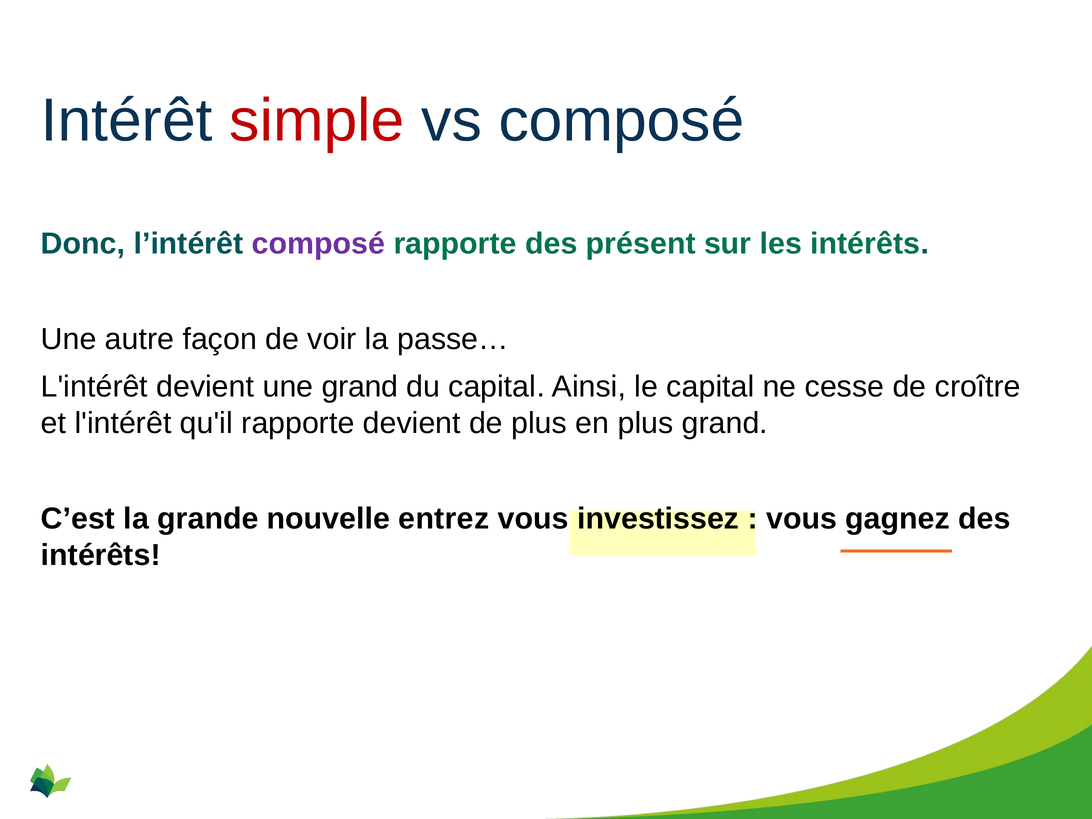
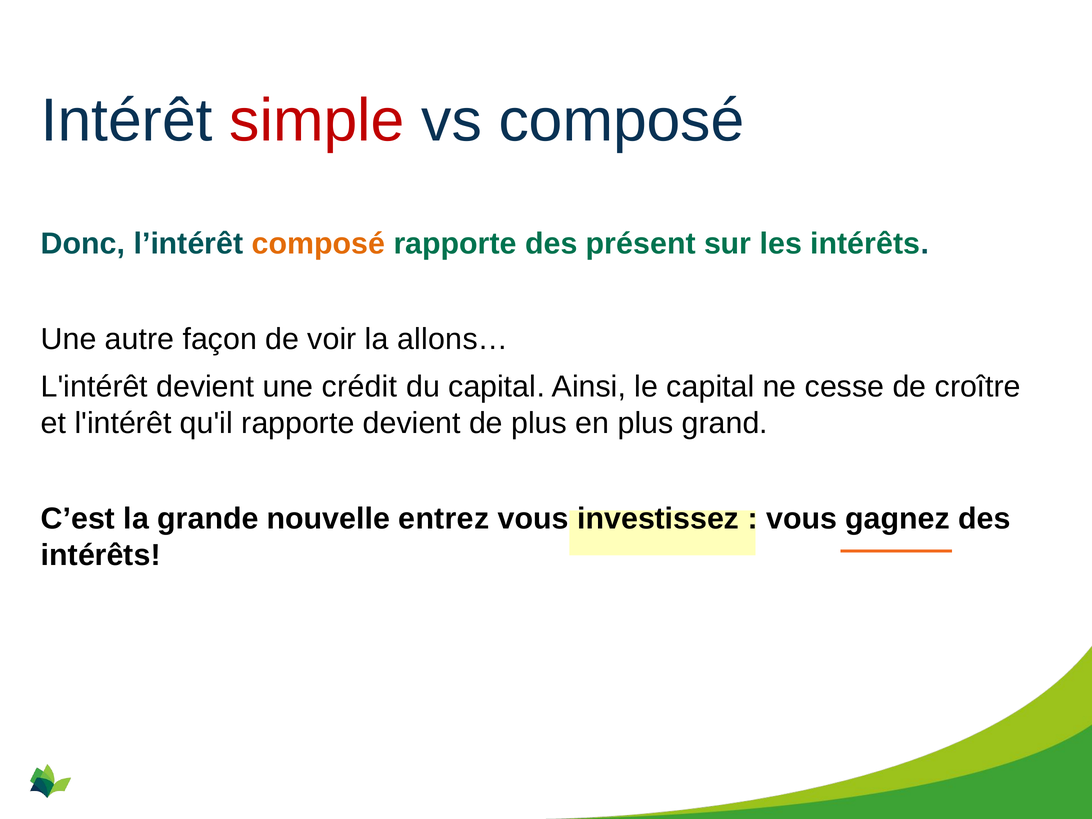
composé at (318, 244) colour: purple -> orange
passe…: passe… -> allons…
une grand: grand -> crédit
